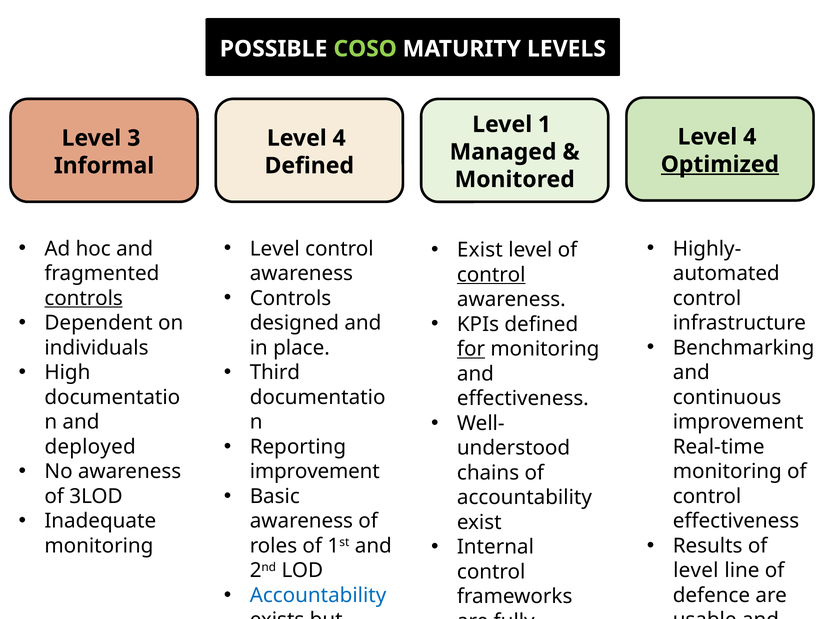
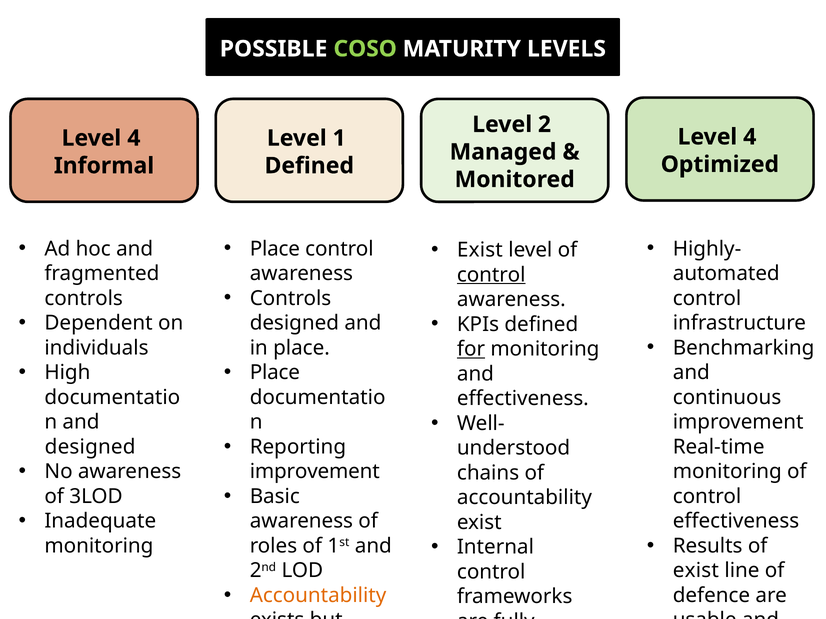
1: 1 -> 2
3 at (134, 138): 3 -> 4
4 at (339, 138): 4 -> 1
Optimized underline: present -> none
Level at (275, 249): Level -> Place
controls at (84, 298) underline: present -> none
Third at (275, 373): Third -> Place
deployed at (90, 447): deployed -> designed
level at (696, 571): level -> exist
Accountability at (318, 596) colour: blue -> orange
